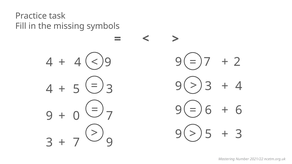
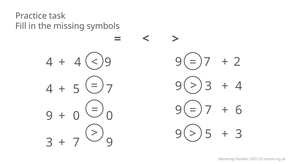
5 3: 3 -> 7
6 at (208, 110): 6 -> 7
0 7: 7 -> 0
